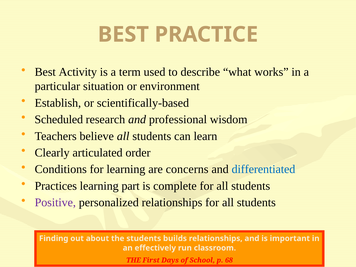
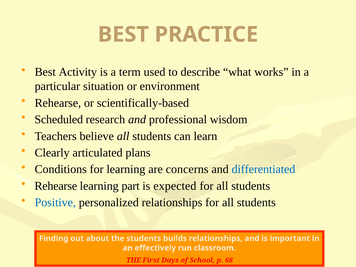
Establish at (58, 103): Establish -> Rehearse
order: order -> plans
Practices at (56, 186): Practices -> Rehearse
complete: complete -> expected
Positive colour: purple -> blue
